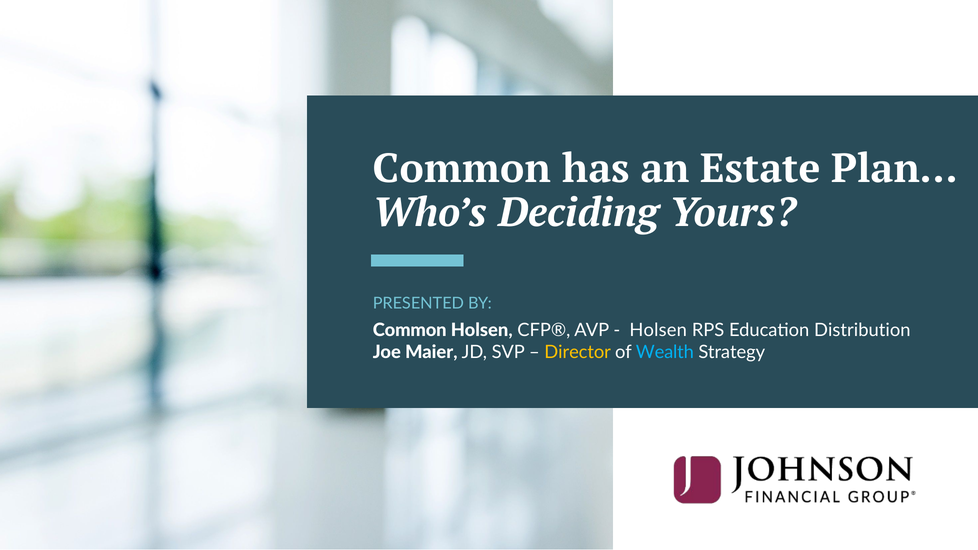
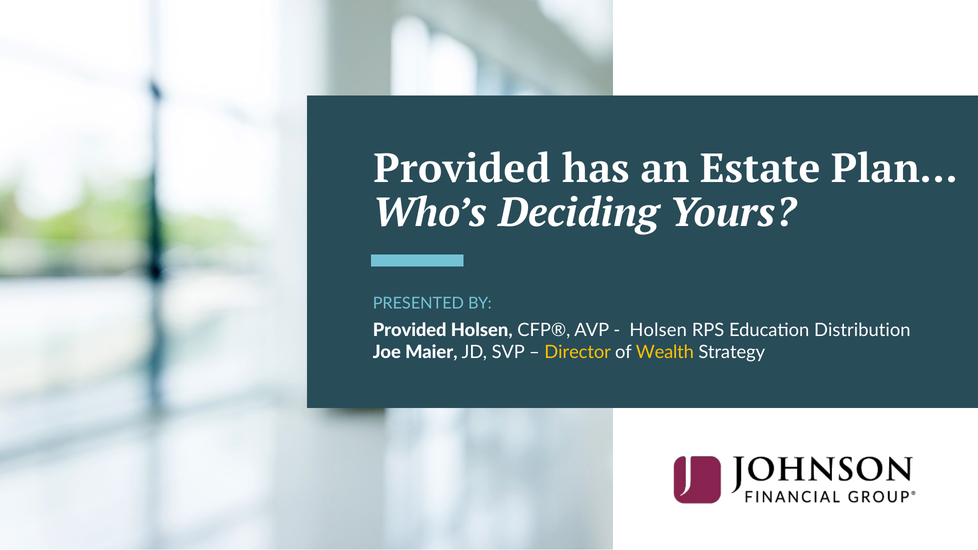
Common at (462, 169): Common -> Provided
Common at (410, 330): Common -> Provided
Wealth colour: light blue -> yellow
